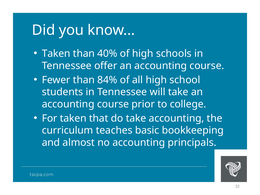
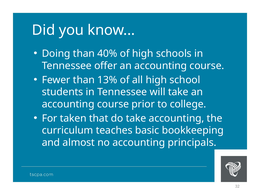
Taken at (56, 54): Taken -> Doing
84%: 84% -> 13%
